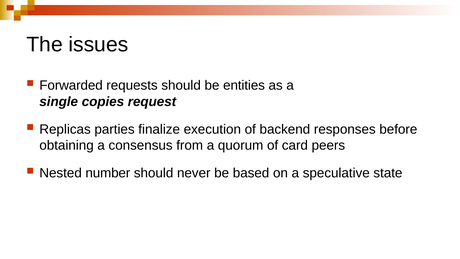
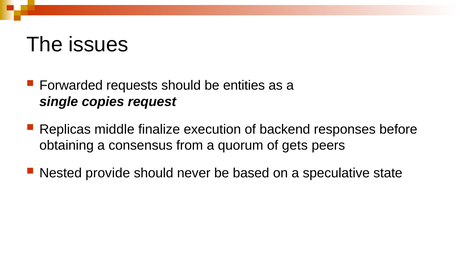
parties: parties -> middle
card: card -> gets
number: number -> provide
